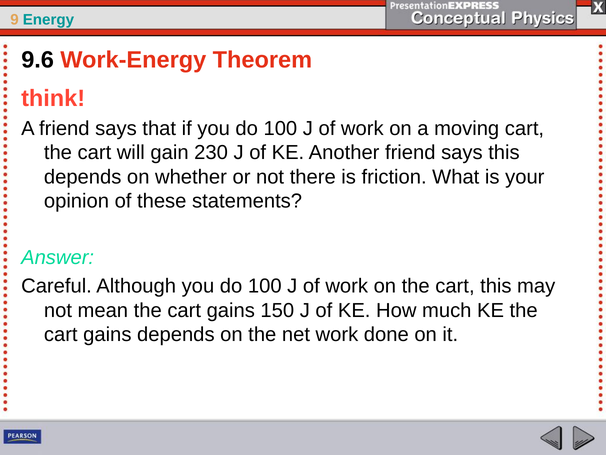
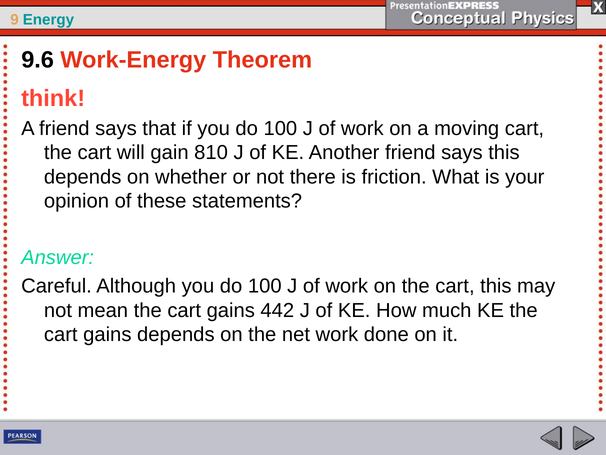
230: 230 -> 810
150: 150 -> 442
